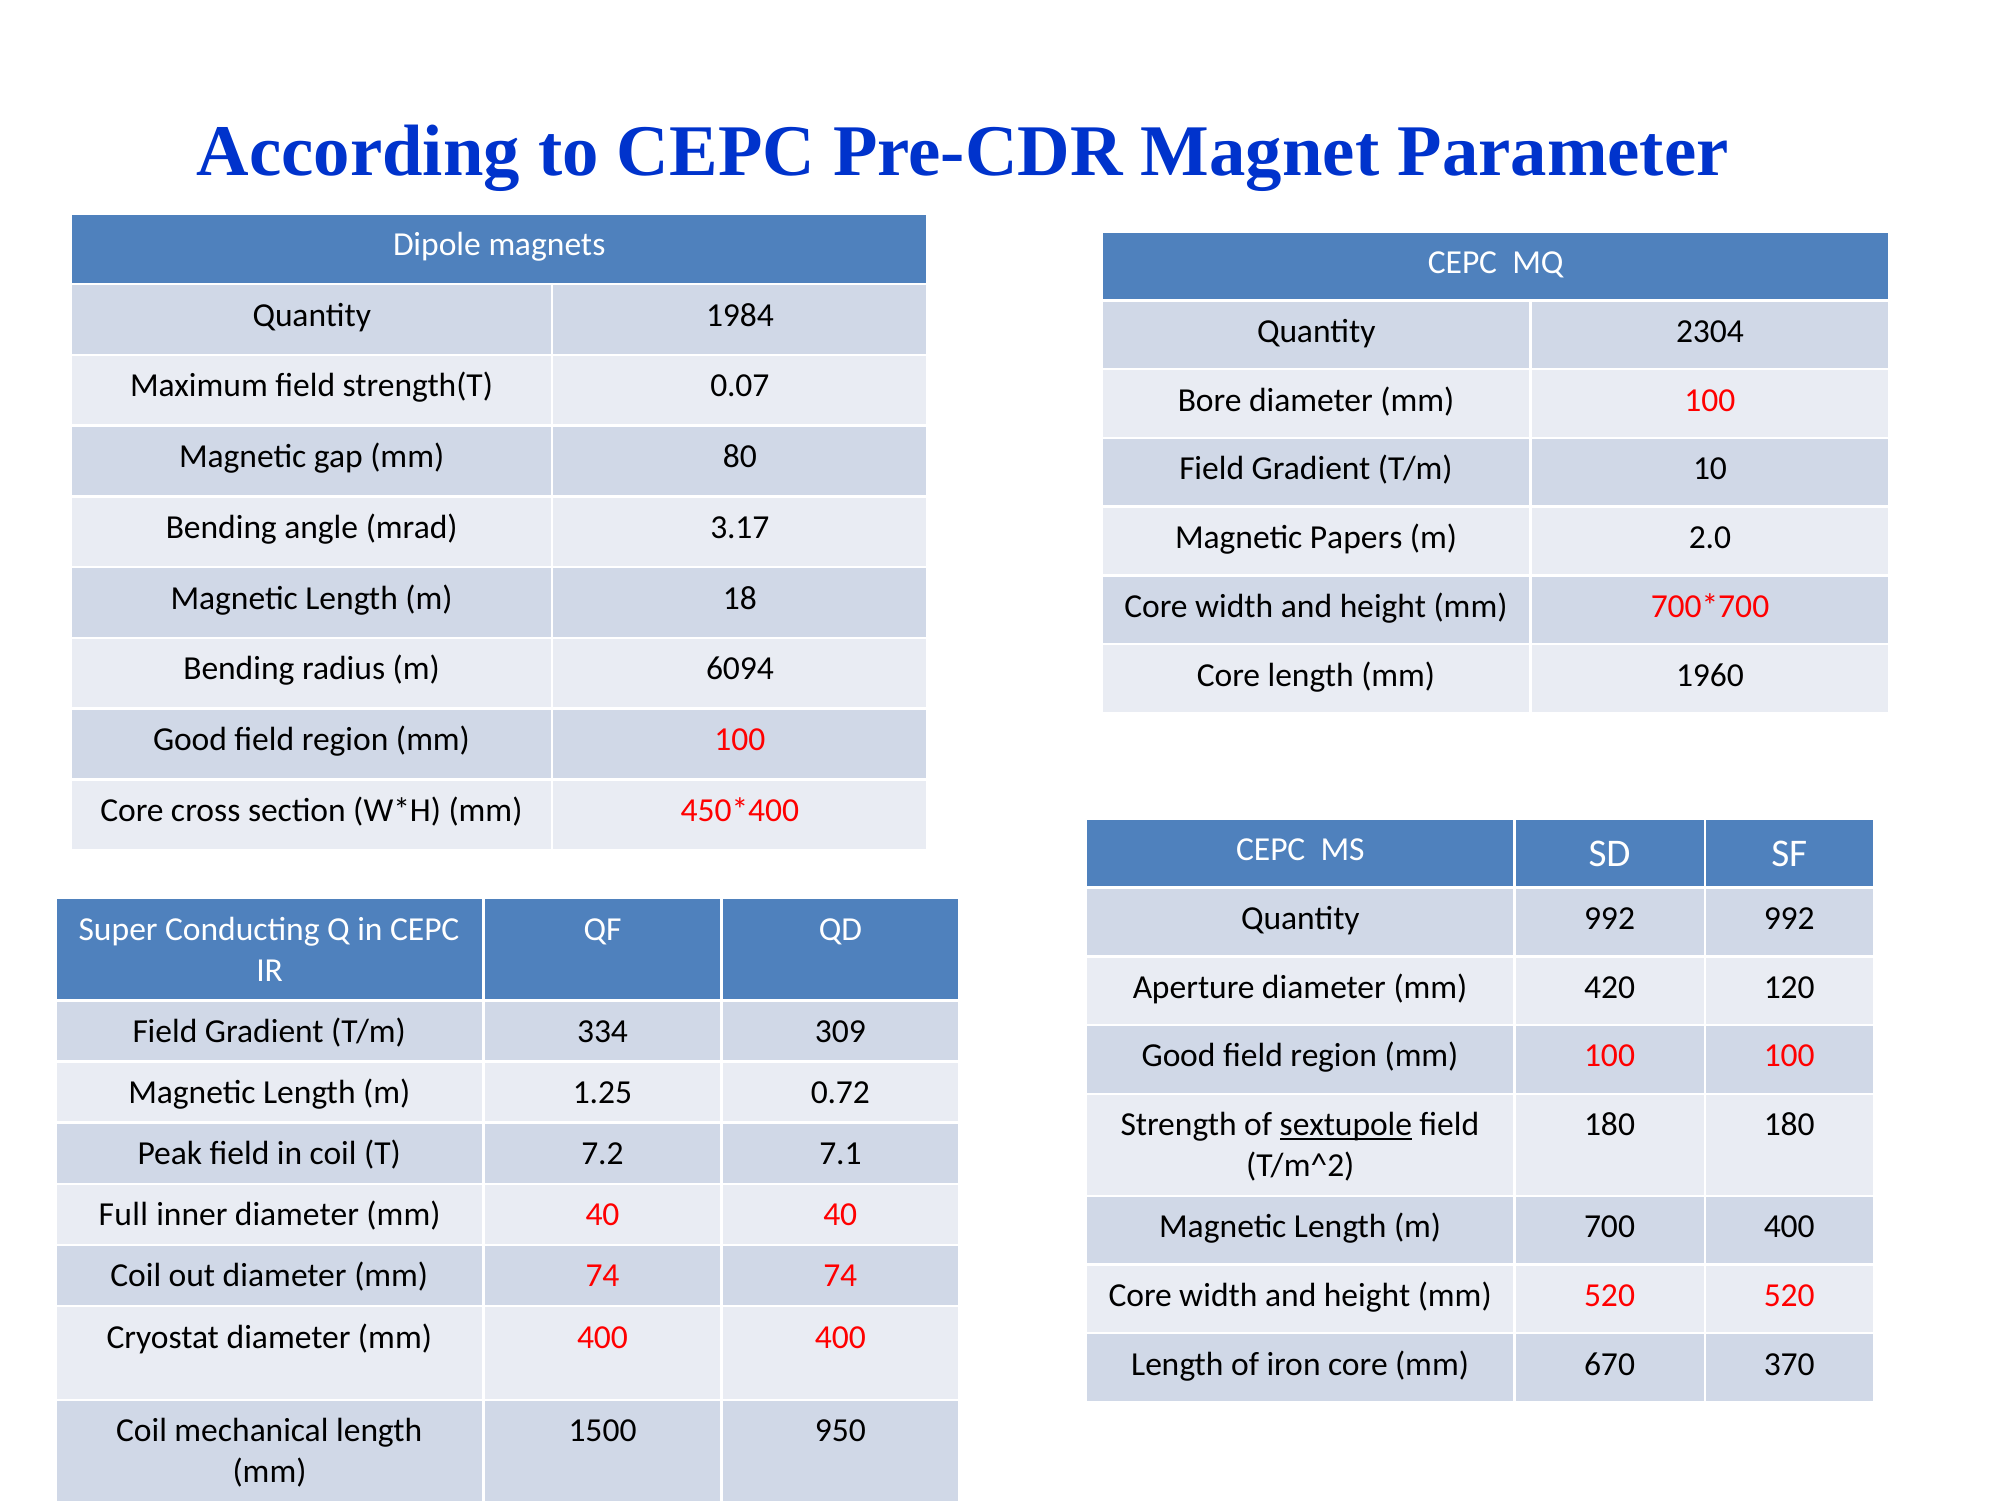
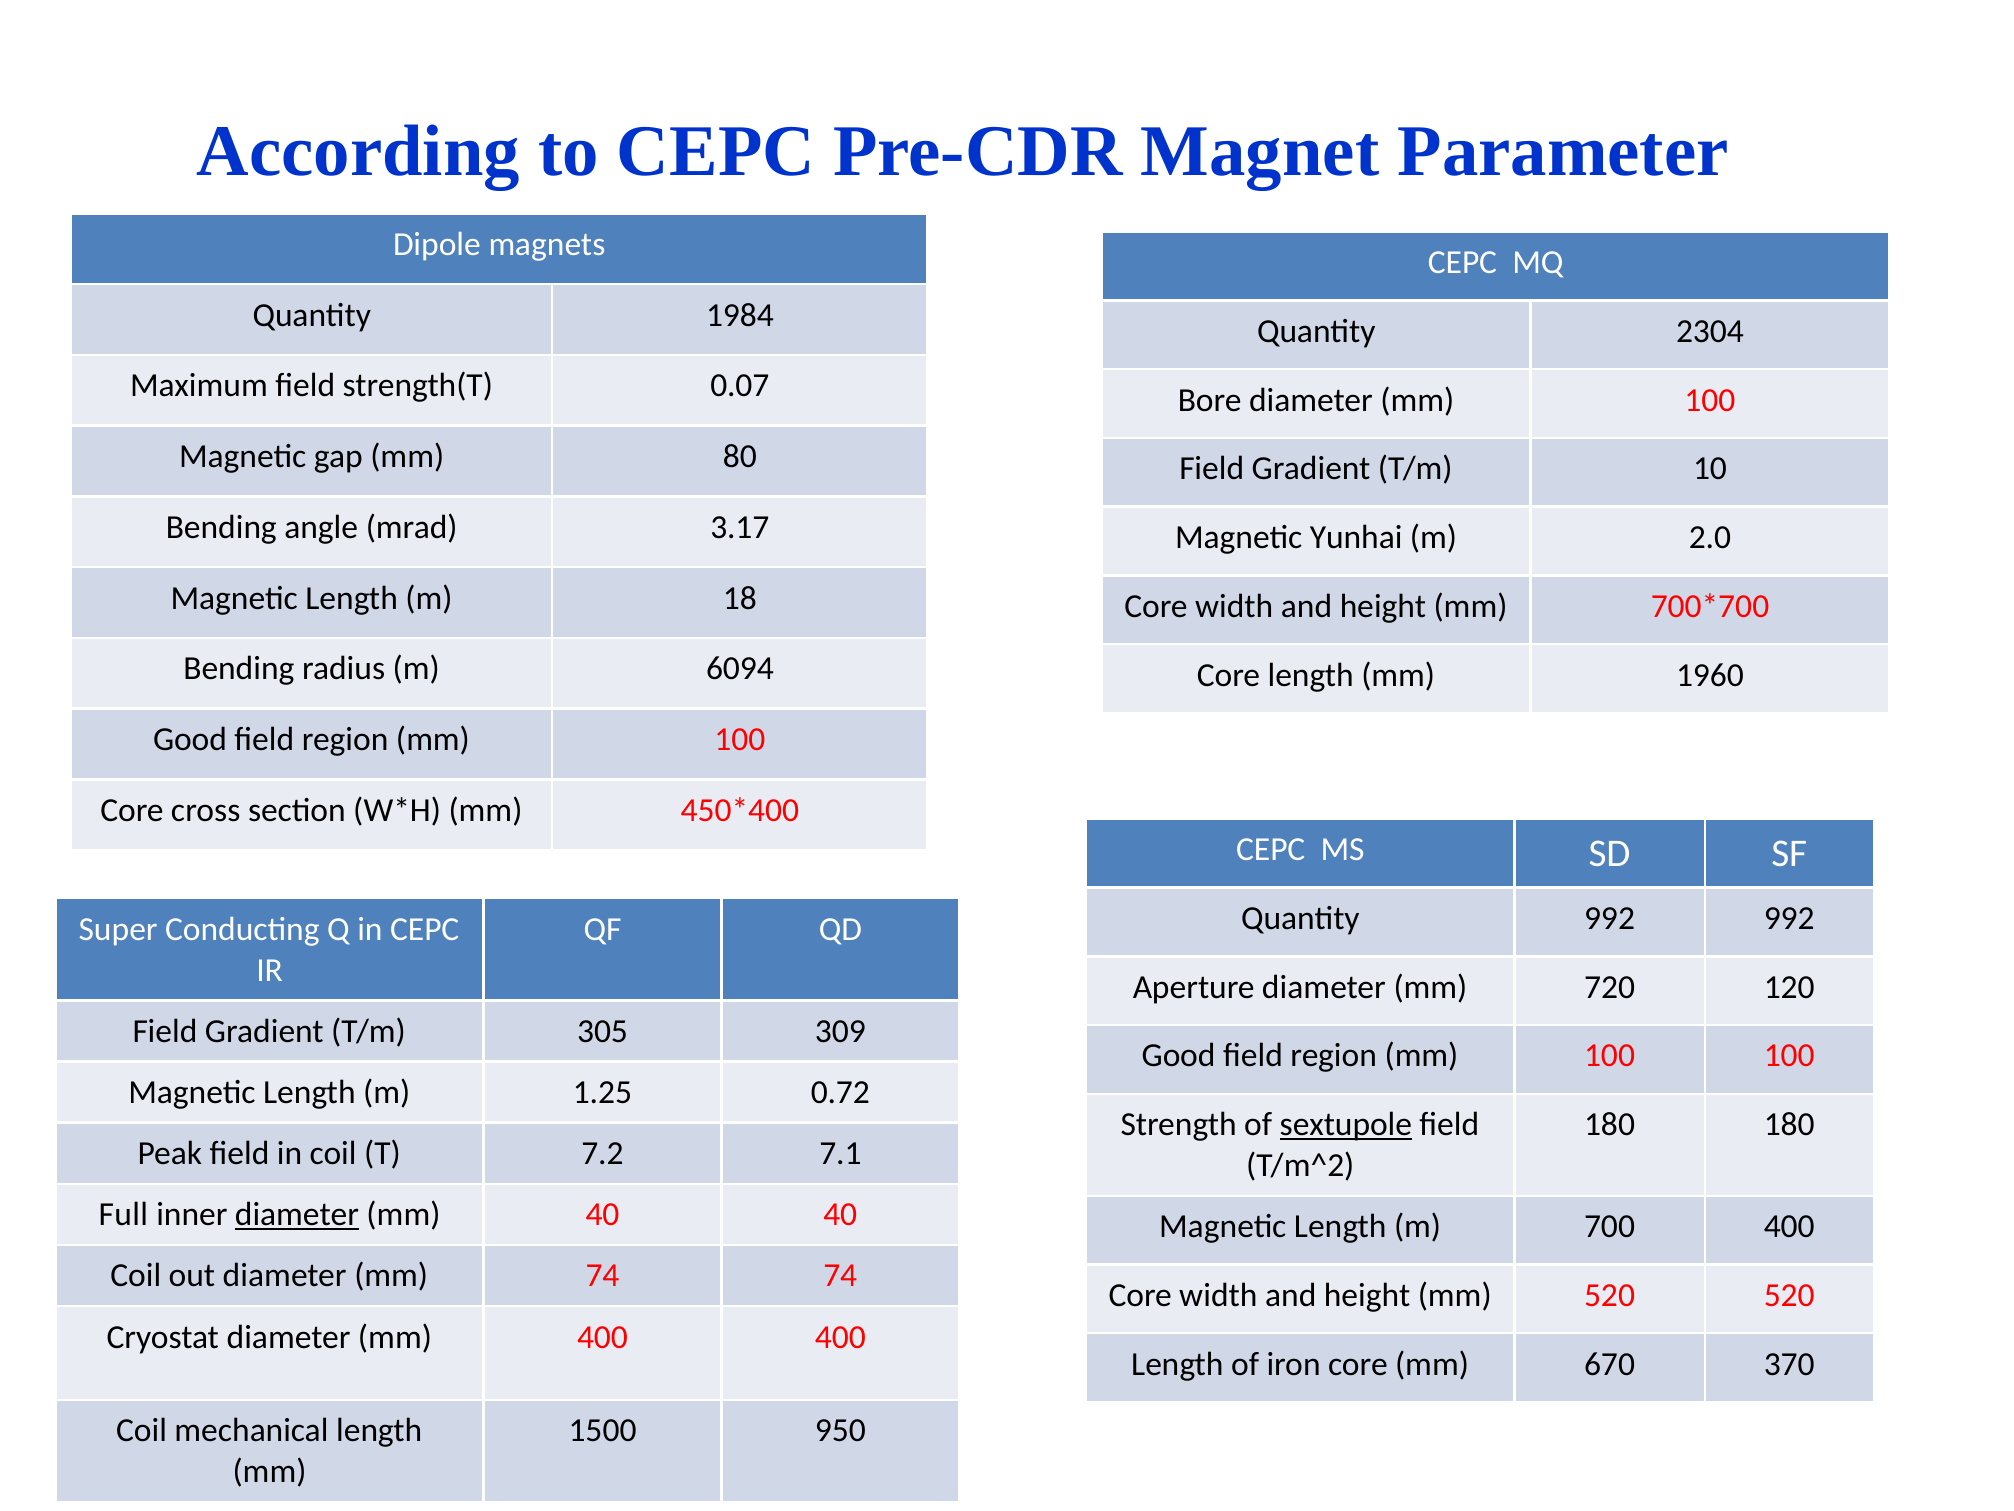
Papers: Papers -> Yunhai
420: 420 -> 720
334: 334 -> 305
diameter at (297, 1214) underline: none -> present
